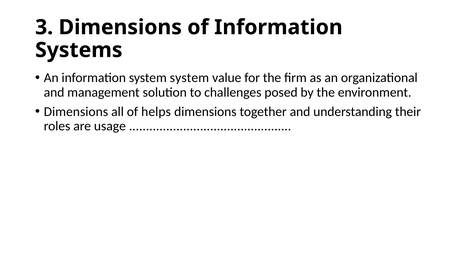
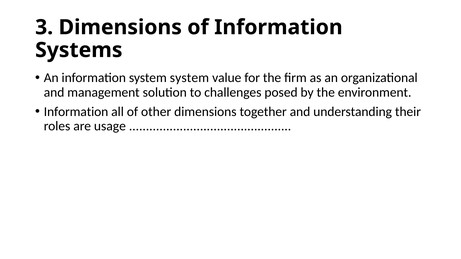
Dimensions at (76, 112): Dimensions -> Information
helps: helps -> other
